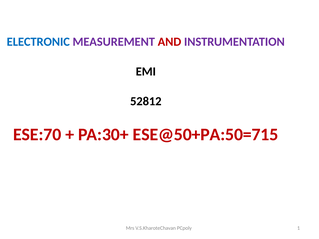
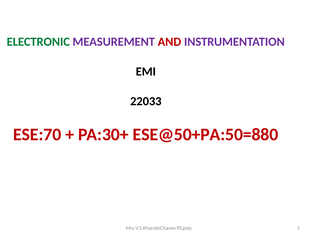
ELECTRONIC colour: blue -> green
52812: 52812 -> 22033
ESE@50+PA:50=715: ESE@50+PA:50=715 -> ESE@50+PA:50=880
